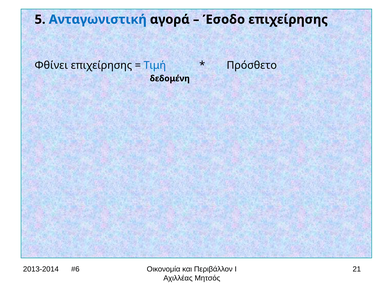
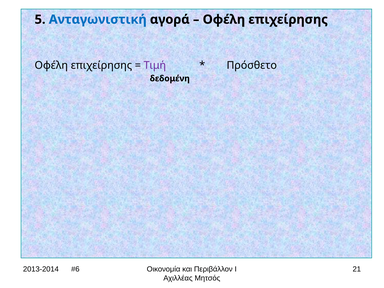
Έσοδο at (224, 19): Έσοδο -> Οφέλη
Φθίνει at (51, 65): Φθίνει -> Οφέλη
Τιμή colour: blue -> purple
